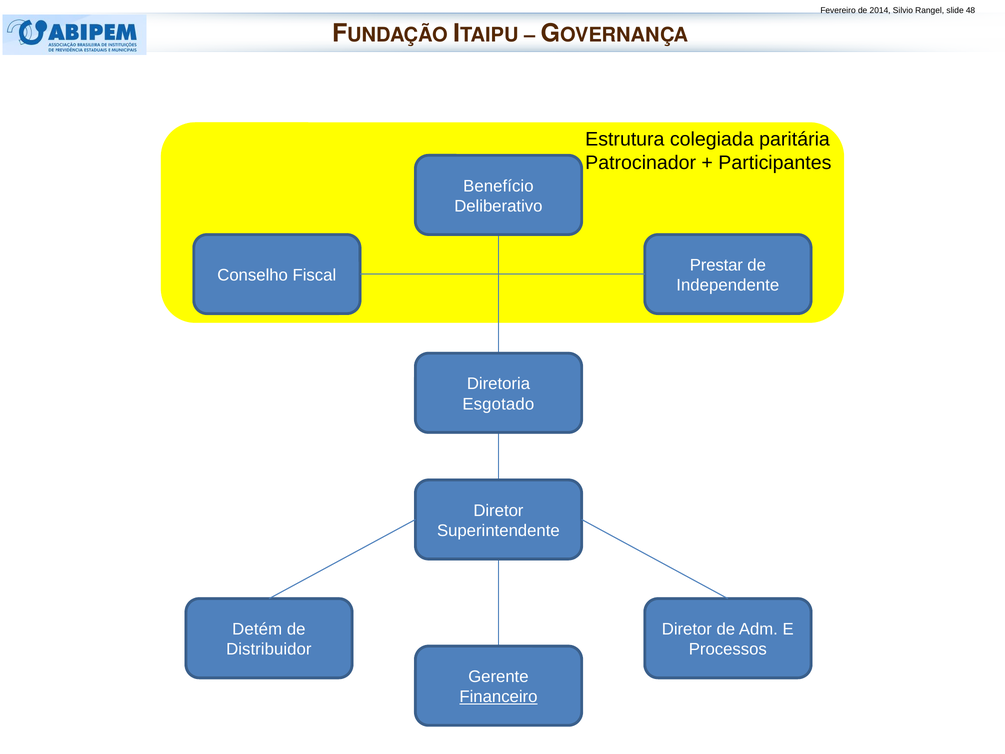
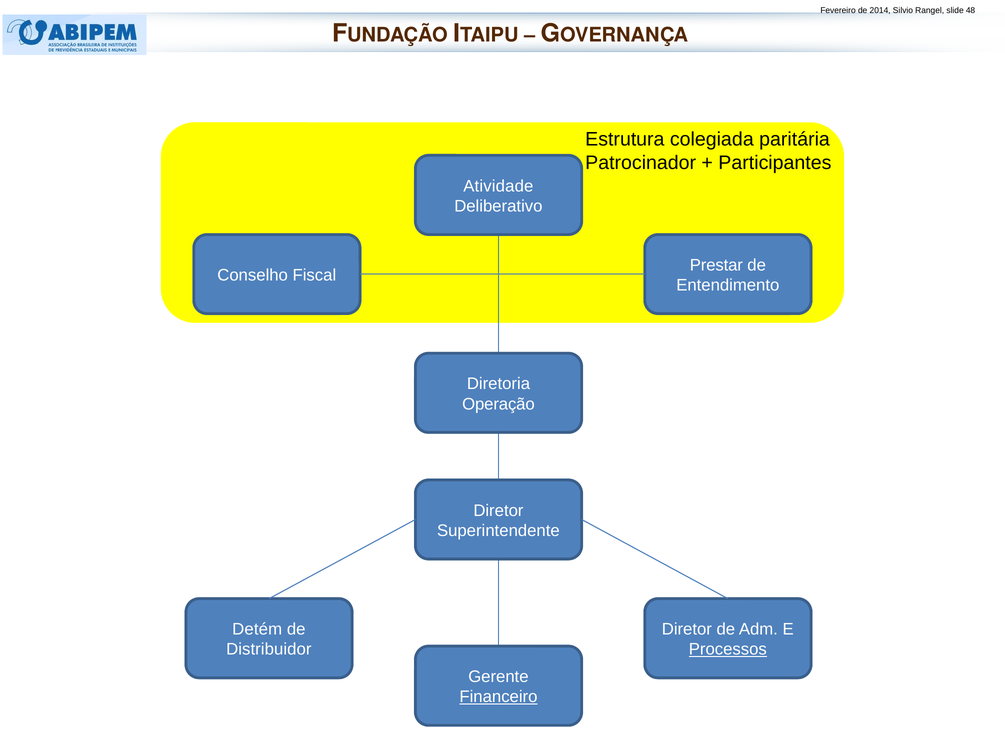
Benefício: Benefício -> Atividade
Independente: Independente -> Entendimento
Esgotado: Esgotado -> Operação
Processos underline: none -> present
